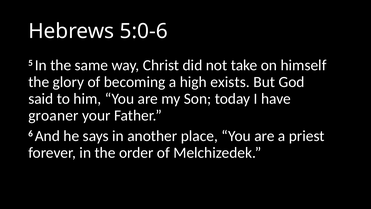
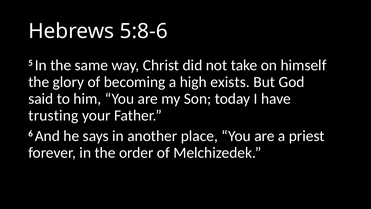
5:0-6: 5:0-6 -> 5:8-6
groaner: groaner -> trusting
